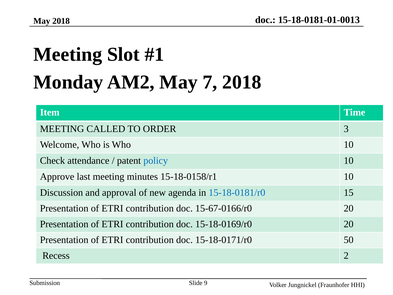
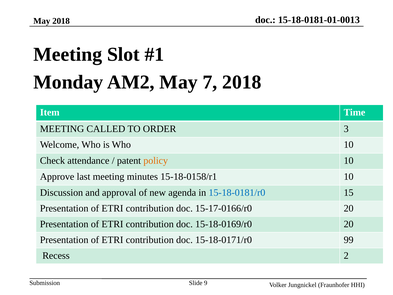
policy colour: blue -> orange
15-67-0166/r0: 15-67-0166/r0 -> 15-17-0166/r0
50: 50 -> 99
